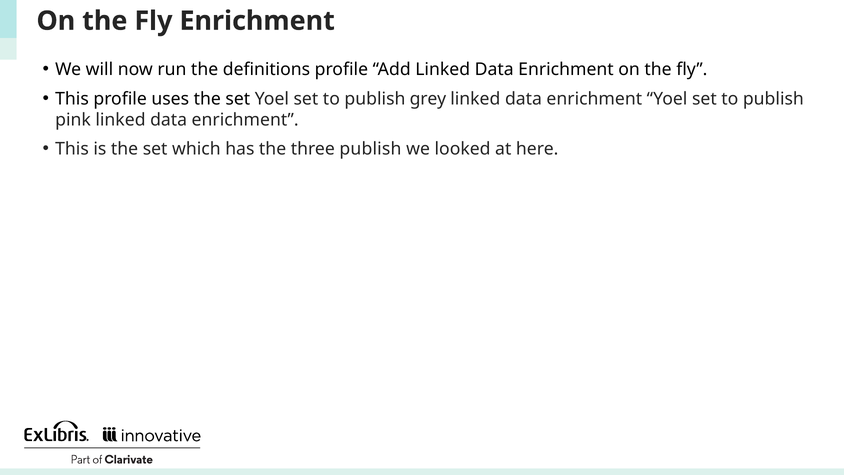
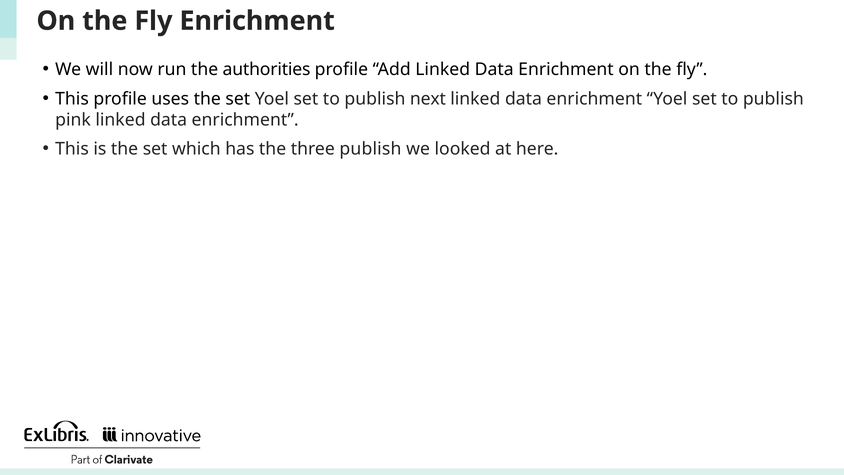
definitions: definitions -> authorities
grey: grey -> next
